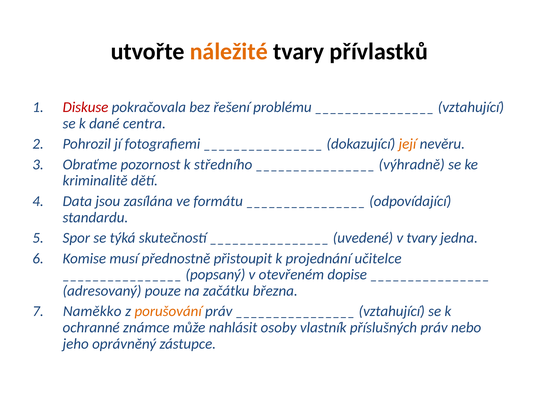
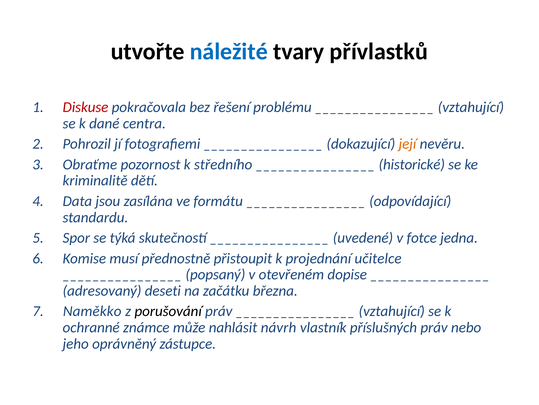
náležité colour: orange -> blue
výhradně: výhradně -> historické
v tvary: tvary -> fotce
pouze: pouze -> deseti
porušování colour: orange -> black
osoby: osoby -> návrh
